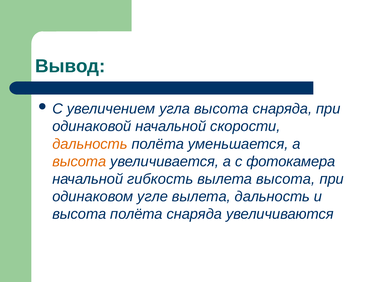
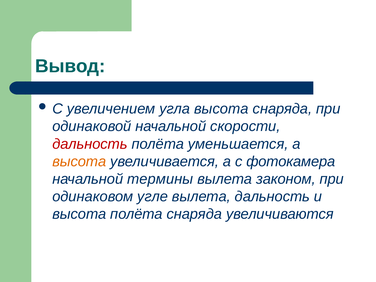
дальность at (90, 144) colour: orange -> red
гибкость: гибкость -> термины
вылета высота: высота -> законом
